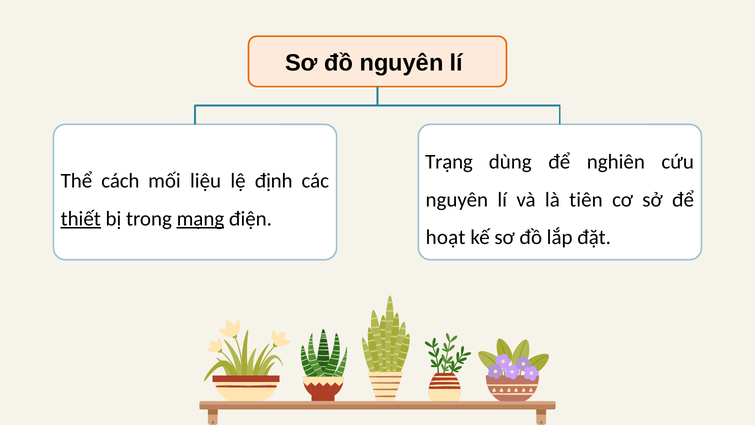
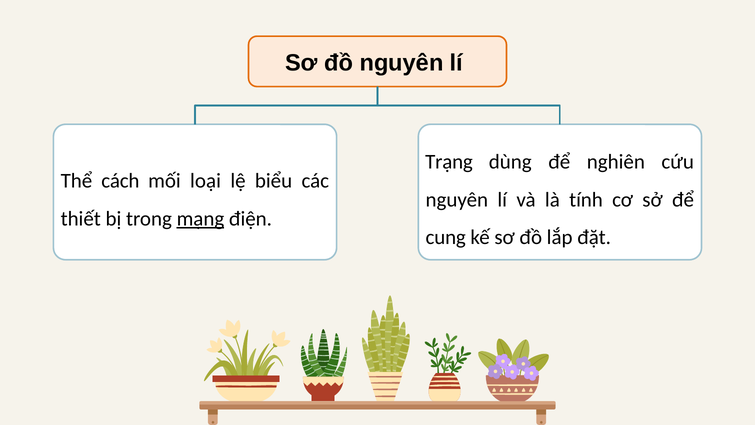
liệu: liệu -> loại
định: định -> biểu
tiên: tiên -> tính
thiết underline: present -> none
hoạt: hoạt -> cung
